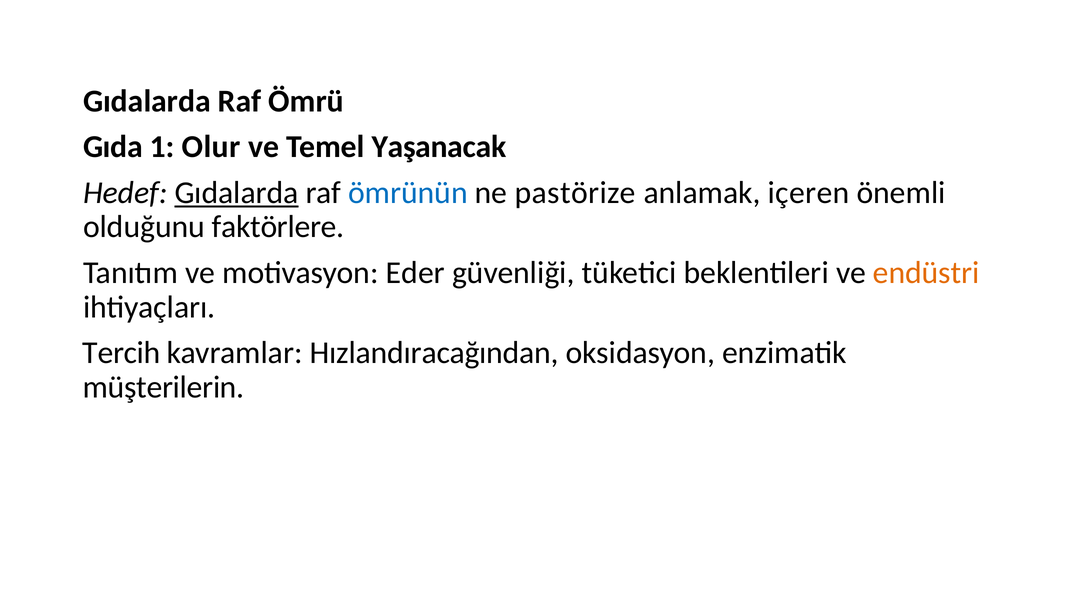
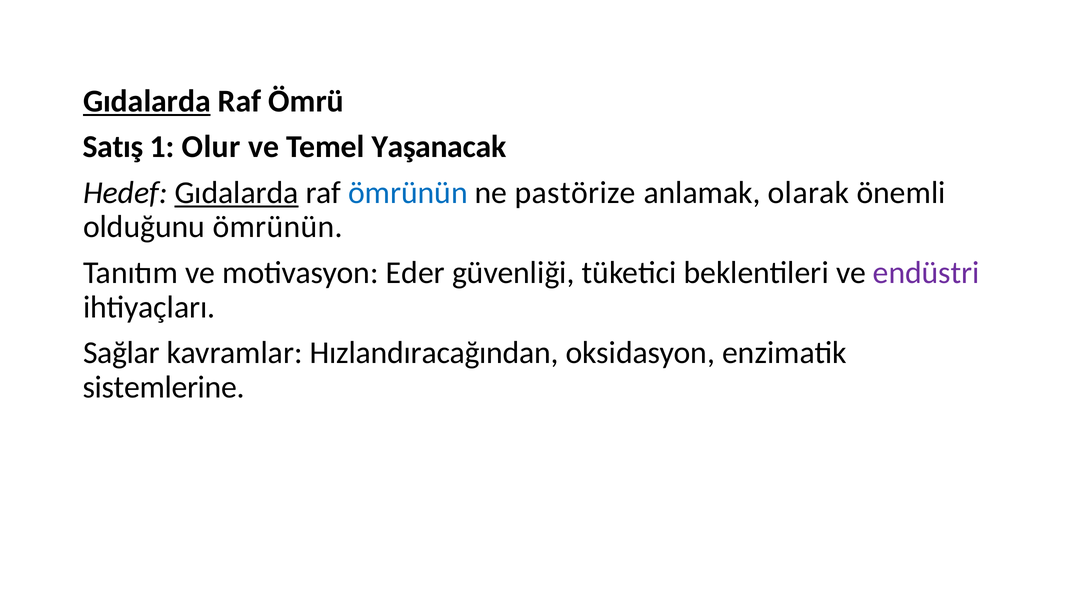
Gıdalarda at (147, 101) underline: none -> present
Gıda: Gıda -> Satış
içeren: içeren -> olarak
olduğunu faktörlere: faktörlere -> ömrünün
endüstri colour: orange -> purple
Tercih: Tercih -> Sağlar
müşterilerin: müşterilerin -> sistemlerine
